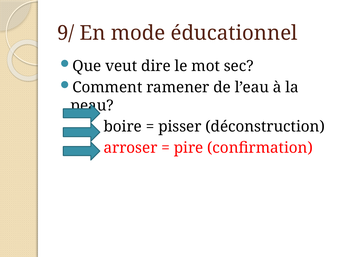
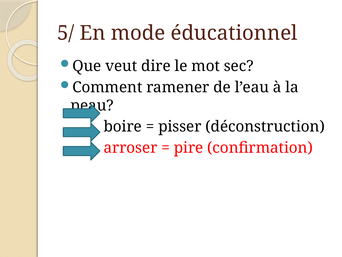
9/: 9/ -> 5/
